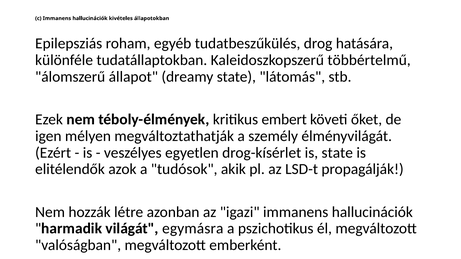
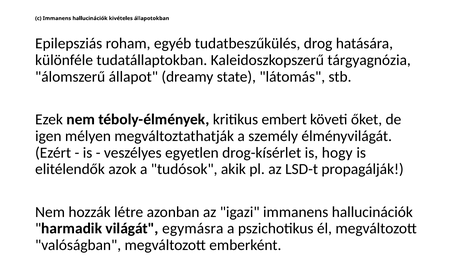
többértelmű: többértelmű -> tárgyagnózia
is state: state -> hogy
